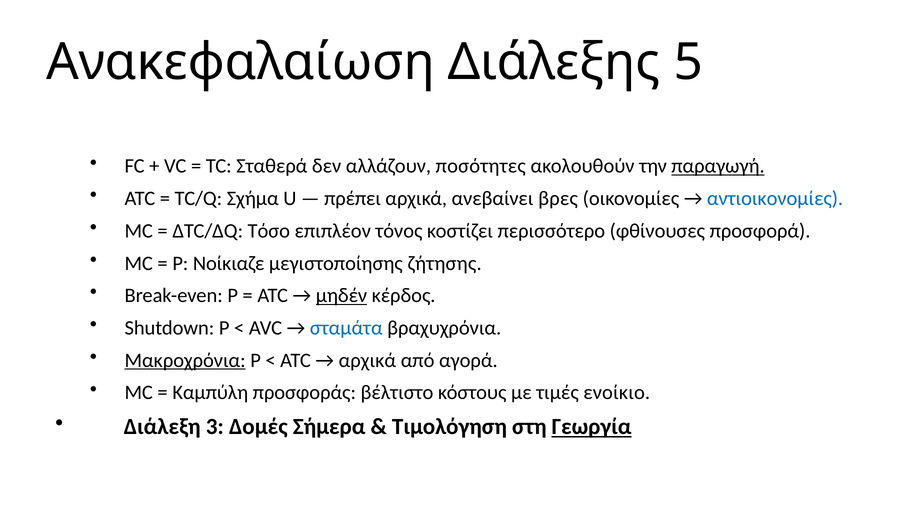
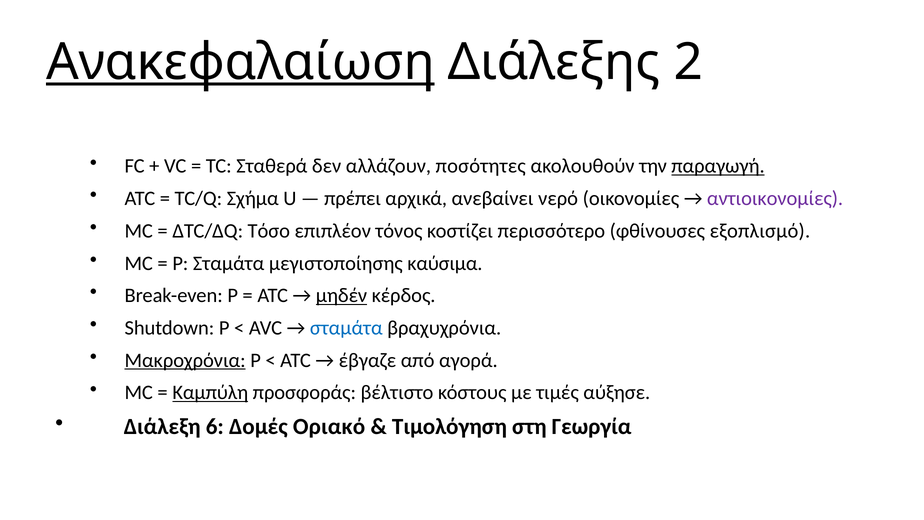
Ανακεφαλαίωση underline: none -> present
5: 5 -> 2
βρες: βρες -> νερό
αντιοικονομίες colour: blue -> purple
προσφορά: προσφορά -> εξοπλισμό
P Νοίκιαζε: Νοίκιαζε -> Σταμάτα
ζήτησης: ζήτησης -> καύσιμα
αρχικά at (367, 360): αρχικά -> έβγαζε
Καμπύλη underline: none -> present
ενοίκιο: ενοίκιο -> αύξησε
3: 3 -> 6
Σήμερα: Σήμερα -> Οριακό
Γεωργία underline: present -> none
